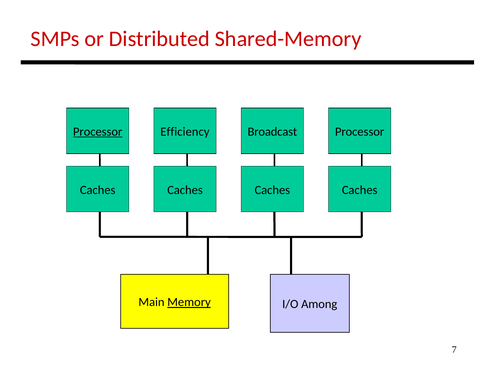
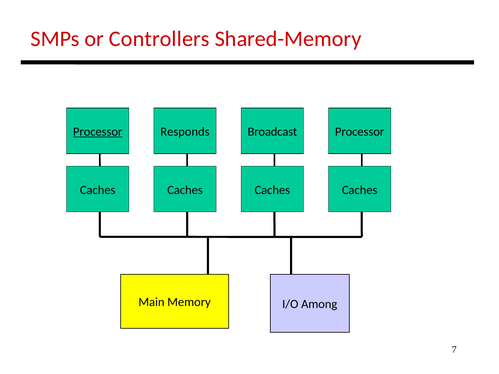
Distributed: Distributed -> Controllers
Efficiency: Efficiency -> Responds
Memory underline: present -> none
